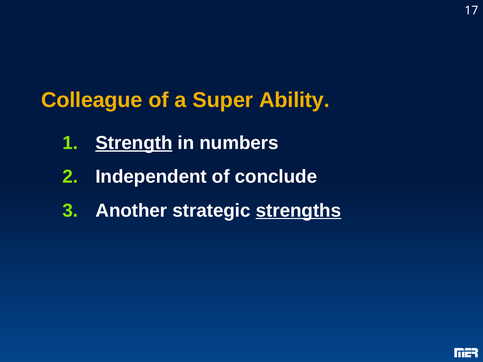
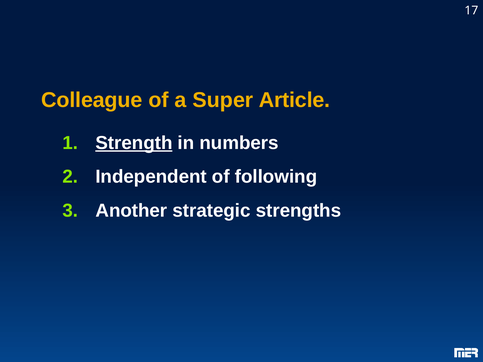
Ability: Ability -> Article
conclude: conclude -> following
strengths underline: present -> none
